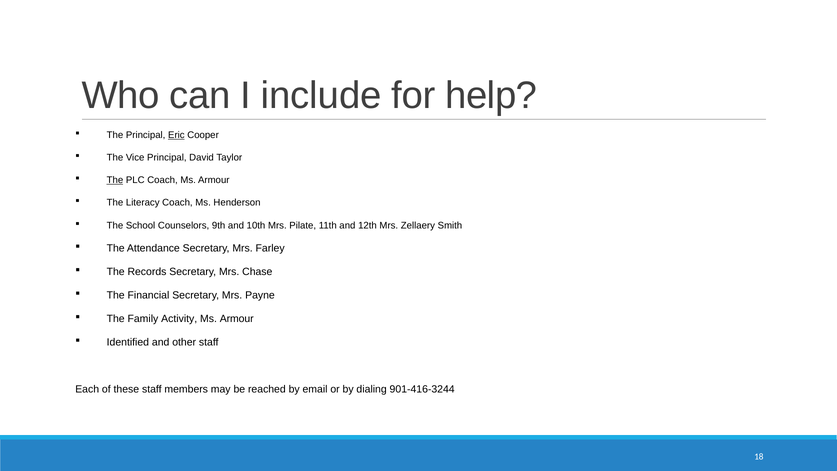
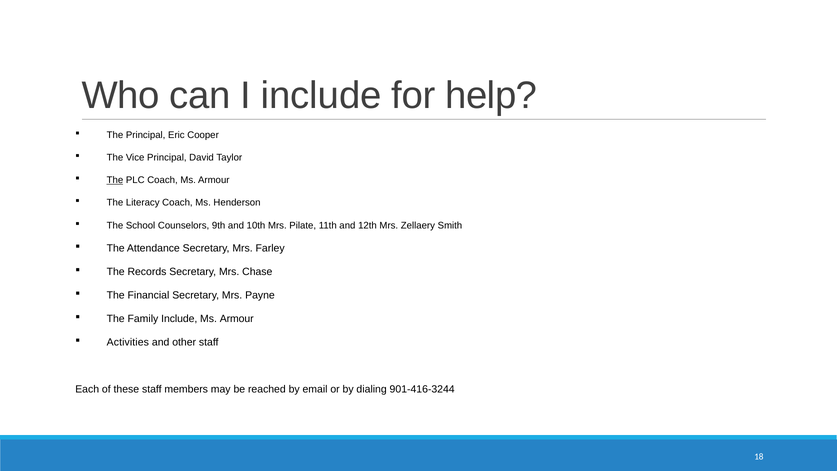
Eric underline: present -> none
Family Activity: Activity -> Include
Identified: Identified -> Activities
